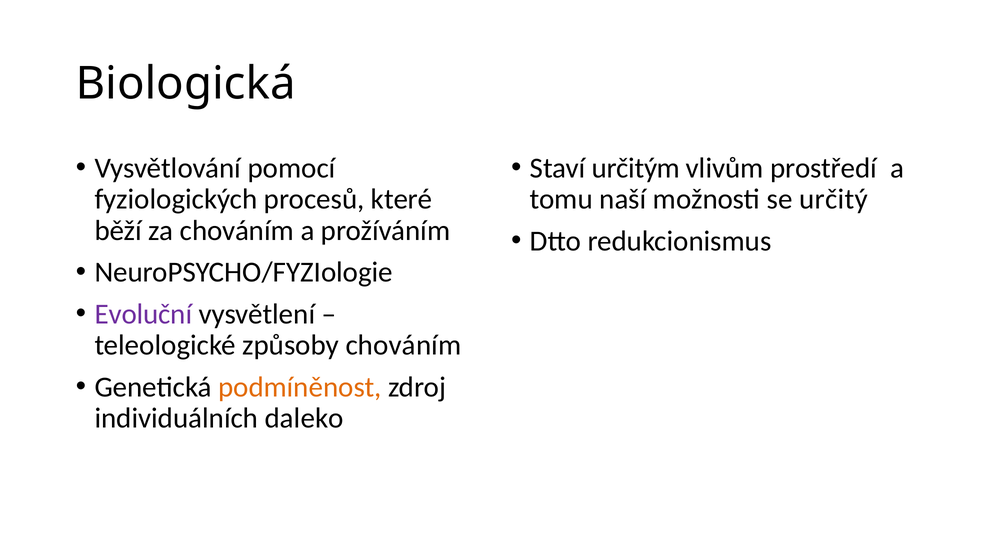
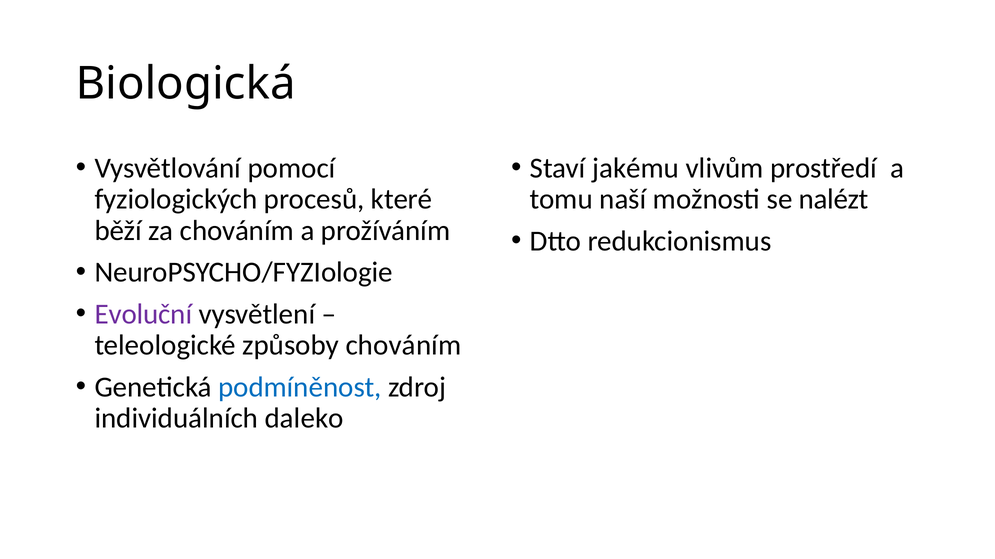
určitým: určitým -> jakému
určitý: určitý -> nalézt
podmíněnost colour: orange -> blue
